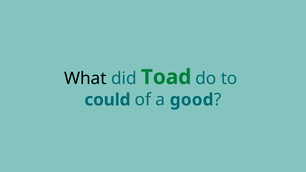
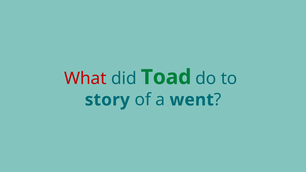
What colour: black -> red
could: could -> story
good: good -> went
